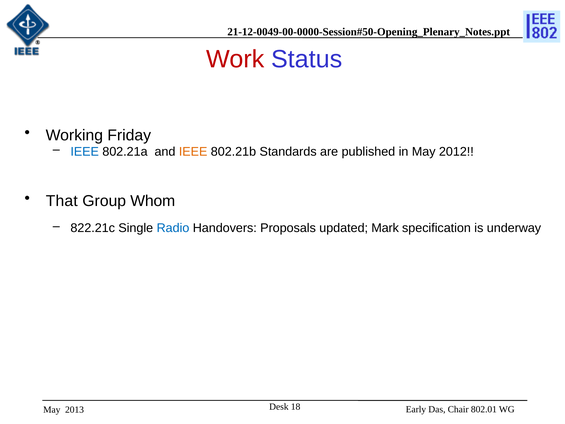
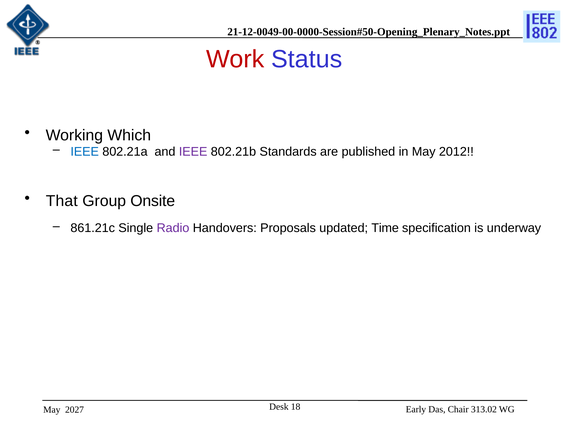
Friday: Friday -> Which
IEEE at (193, 152) colour: orange -> purple
Whom: Whom -> Onsite
822.21c: 822.21c -> 861.21c
Radio colour: blue -> purple
Mark: Mark -> Time
802.01: 802.01 -> 313.02
2013: 2013 -> 2027
